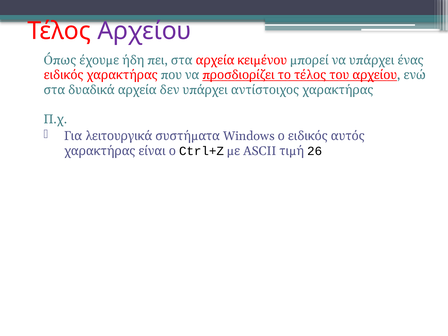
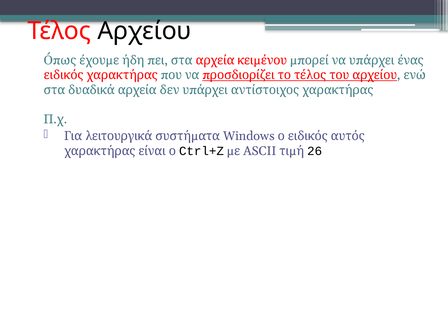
Αρχείου colour: purple -> black
